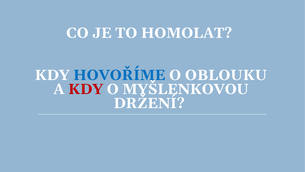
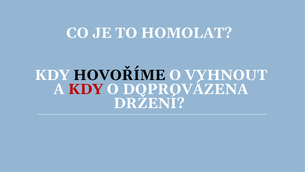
HOVOŘÍME colour: blue -> black
OBLOUKU: OBLOUKU -> VYHNOUT
MYŠLENKOVOU: MYŠLENKOVOU -> DOPROVÁZENA
